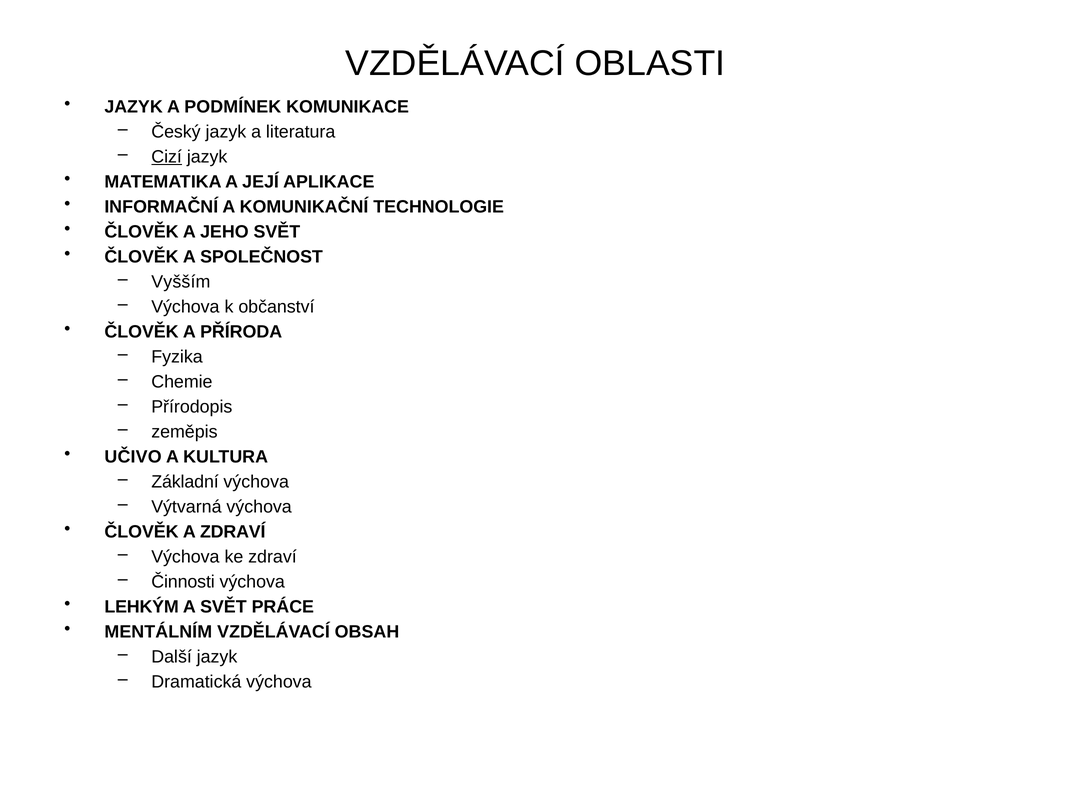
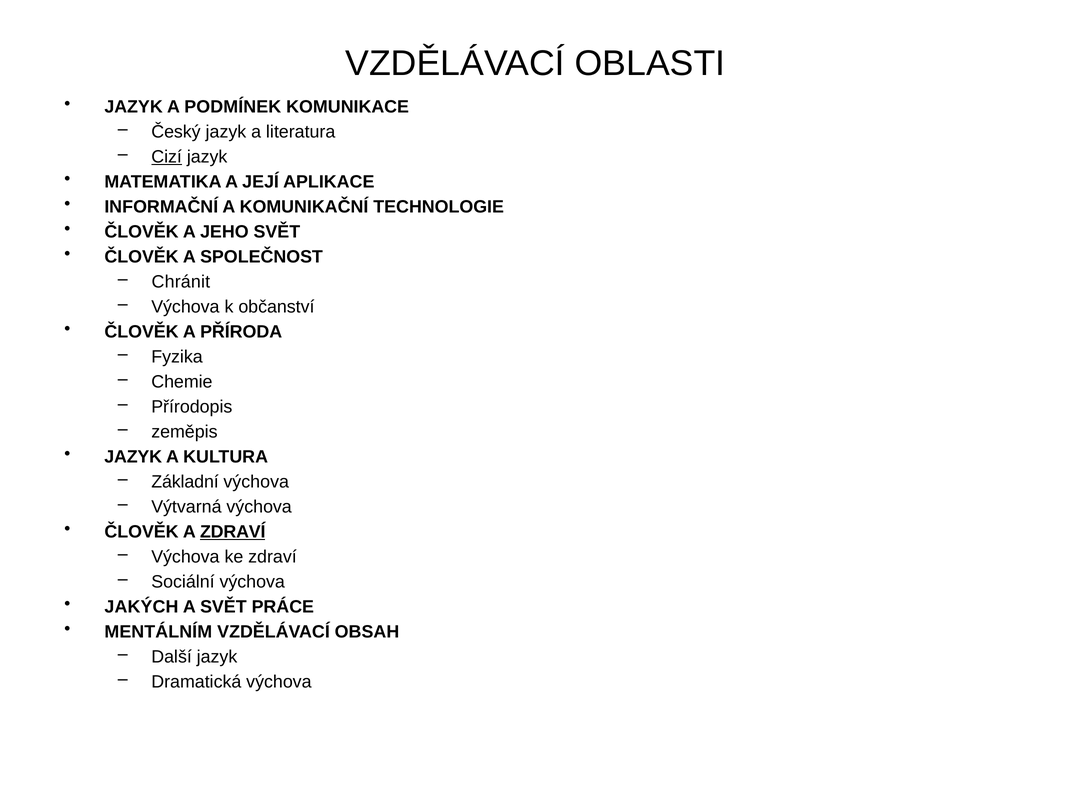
Vyšším: Vyšším -> Chránit
UČIVO at (133, 457): UČIVO -> JAZYK
ZDRAVÍ at (233, 532) underline: none -> present
Činnosti: Činnosti -> Sociální
LEHKÝM: LEHKÝM -> JAKÝCH
